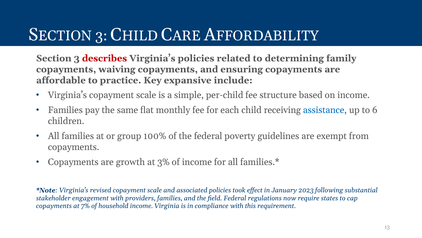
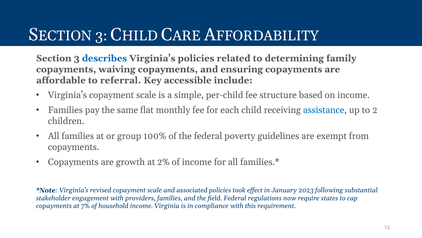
describes colour: red -> blue
practice: practice -> referral
expansive: expansive -> accessible
6: 6 -> 2
3%: 3% -> 2%
